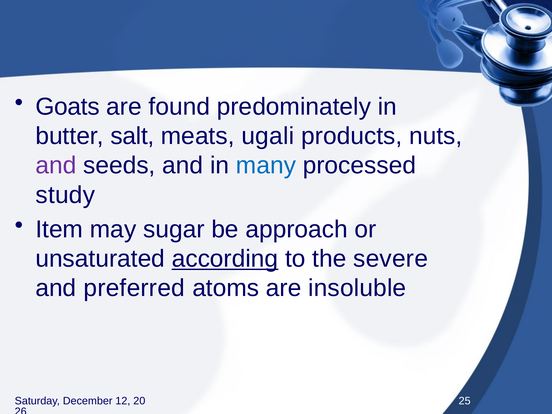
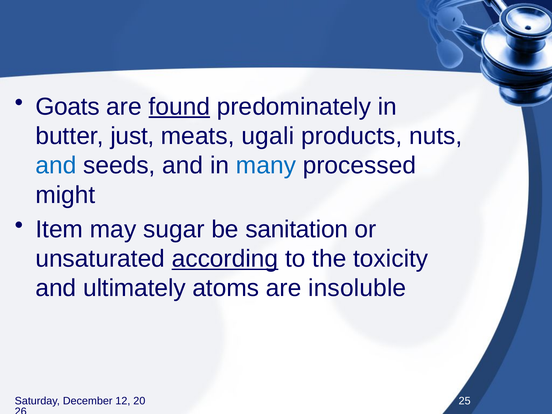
found underline: none -> present
salt: salt -> just
and at (56, 166) colour: purple -> blue
study: study -> might
approach: approach -> sanitation
severe: severe -> toxicity
preferred: preferred -> ultimately
